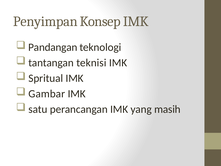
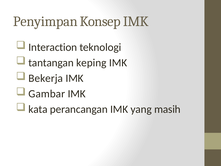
Pandangan: Pandangan -> Interaction
teknisi: teknisi -> keping
Spritual: Spritual -> Bekerja
satu: satu -> kata
